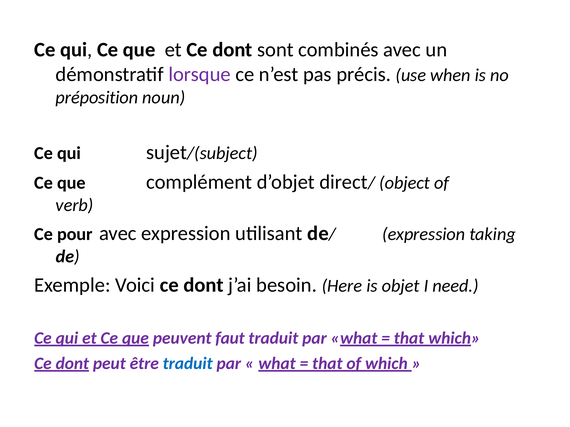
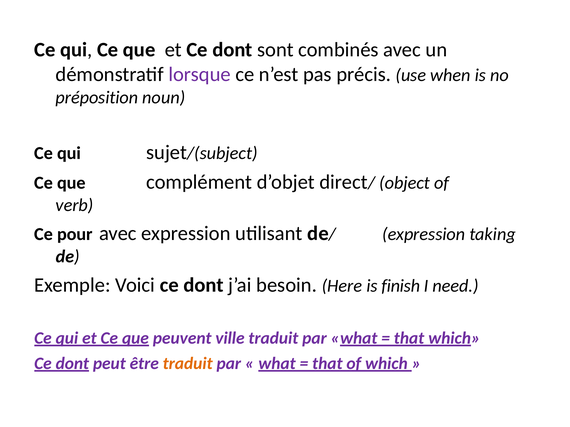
objet: objet -> finish
faut: faut -> ville
traduit at (188, 364) colour: blue -> orange
